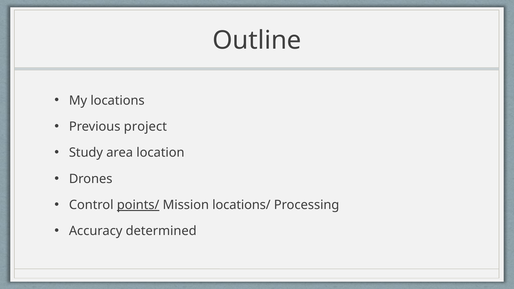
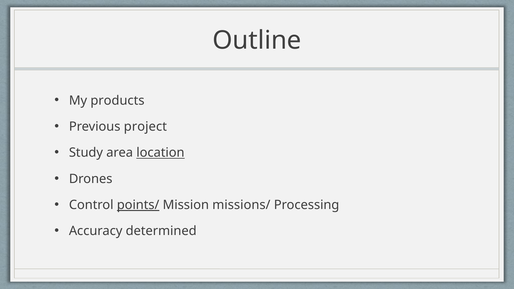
locations: locations -> products
location underline: none -> present
locations/: locations/ -> missions/
